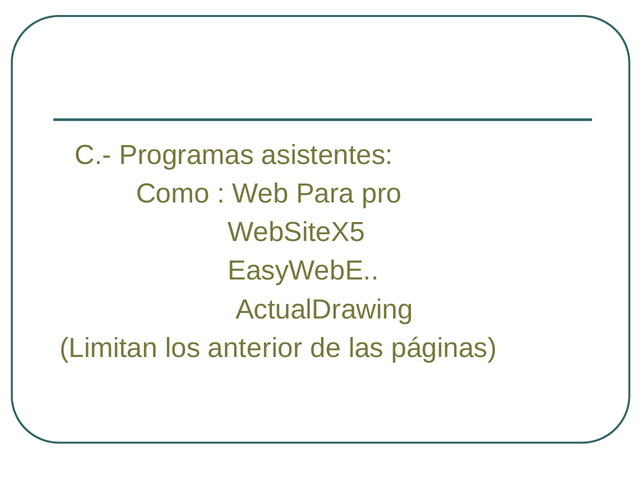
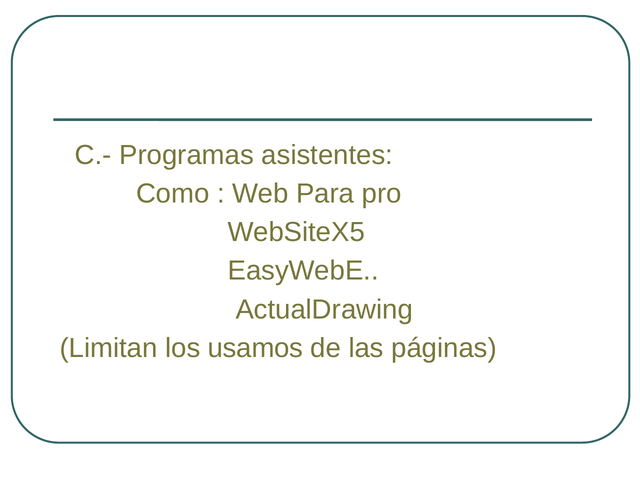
anterior: anterior -> usamos
